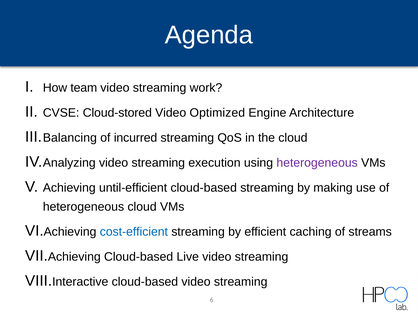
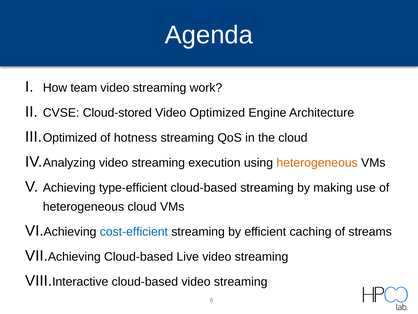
Balancing at (70, 138): Balancing -> Optimized
incurred: incurred -> hotness
heterogeneous at (317, 163) colour: purple -> orange
until-efficient: until-efficient -> type-efficient
